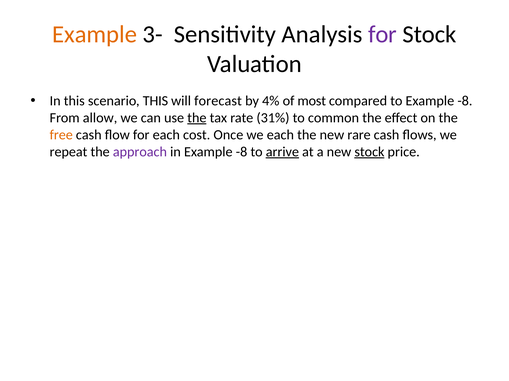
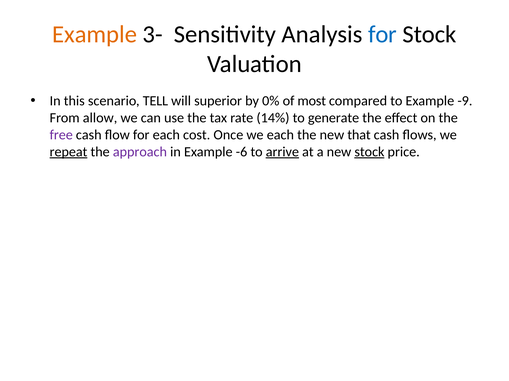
for at (382, 34) colour: purple -> blue
scenario THIS: THIS -> TELL
forecast: forecast -> superior
4%: 4% -> 0%
to Example -8: -8 -> -9
the at (197, 118) underline: present -> none
31%: 31% -> 14%
common: common -> generate
free colour: orange -> purple
rare: rare -> that
repeat underline: none -> present
in Example -8: -8 -> -6
